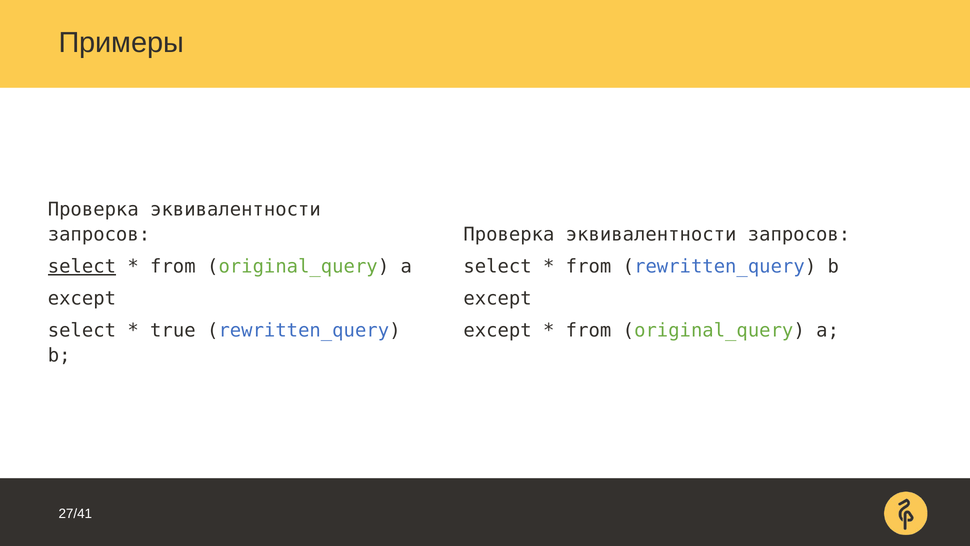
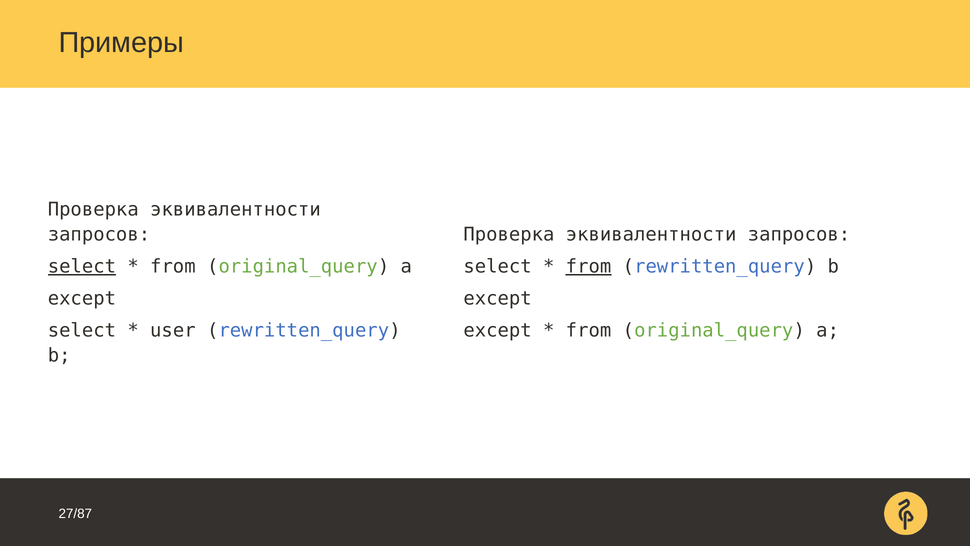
from at (589, 266) underline: none -> present
true: true -> user
27/41: 27/41 -> 27/87
